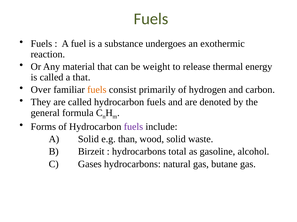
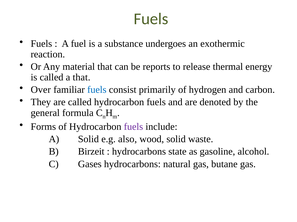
weight: weight -> reports
fuels at (97, 90) colour: orange -> blue
than: than -> also
total: total -> state
